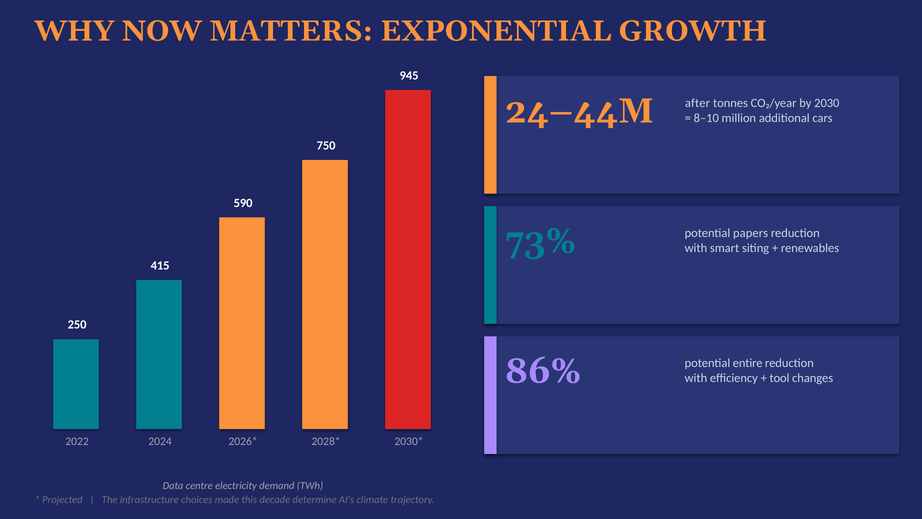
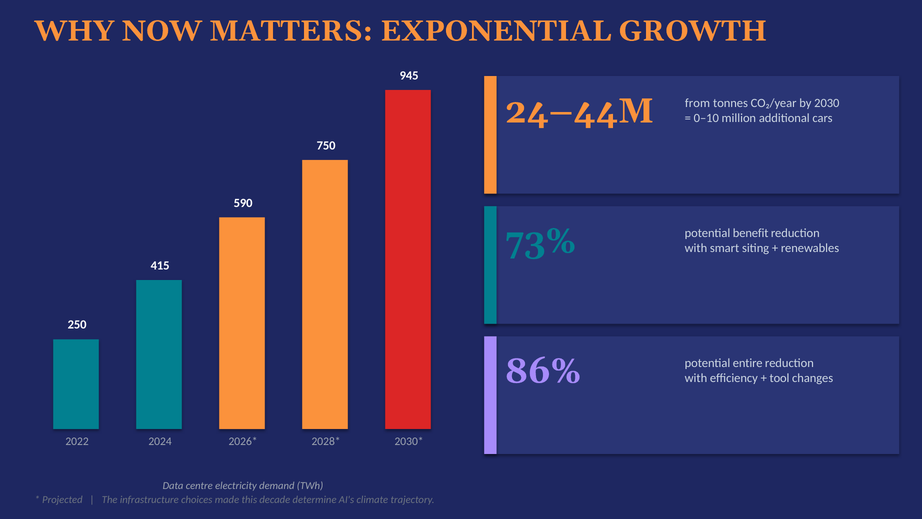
after: after -> from
8–10: 8–10 -> 0–10
papers: papers -> benefit
